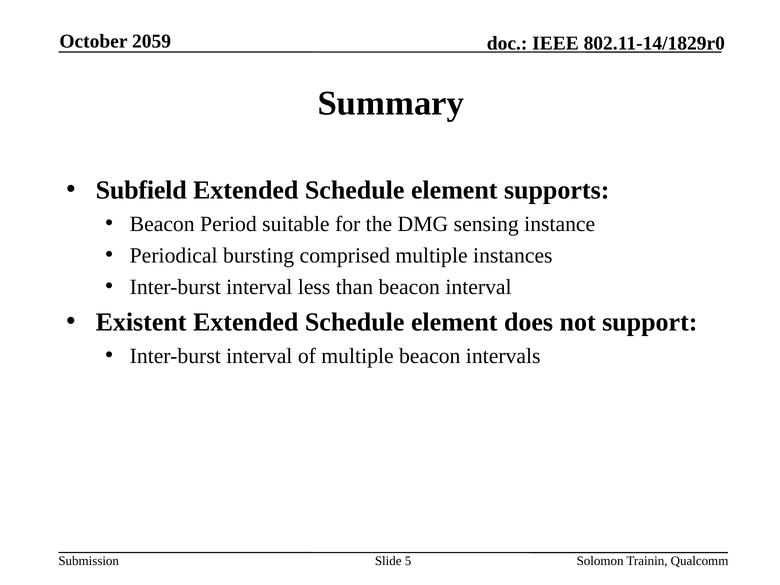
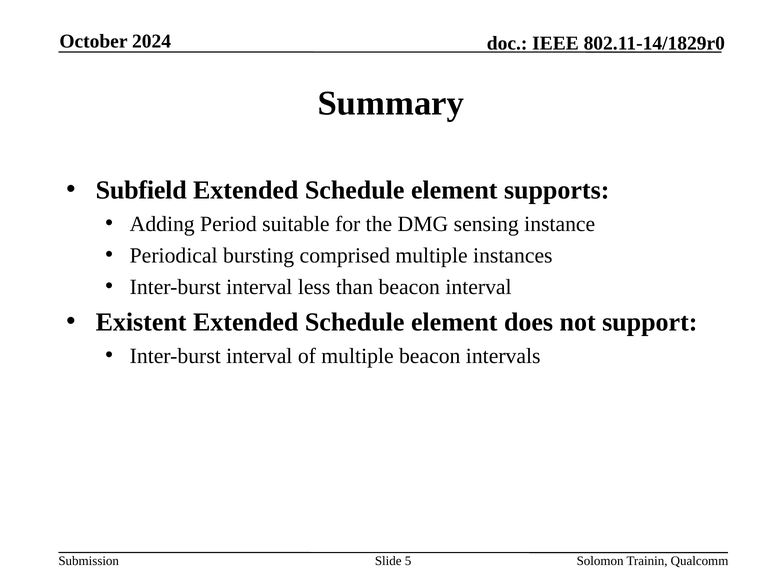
2059: 2059 -> 2024
Beacon at (162, 224): Beacon -> Adding
